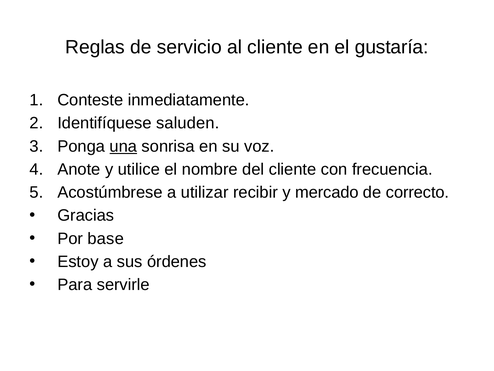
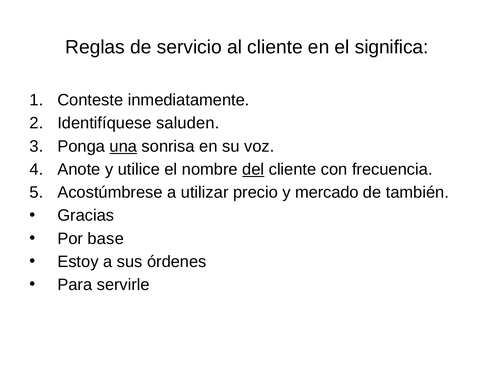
gustaría: gustaría -> significa
del underline: none -> present
recibir: recibir -> precio
correcto: correcto -> también
